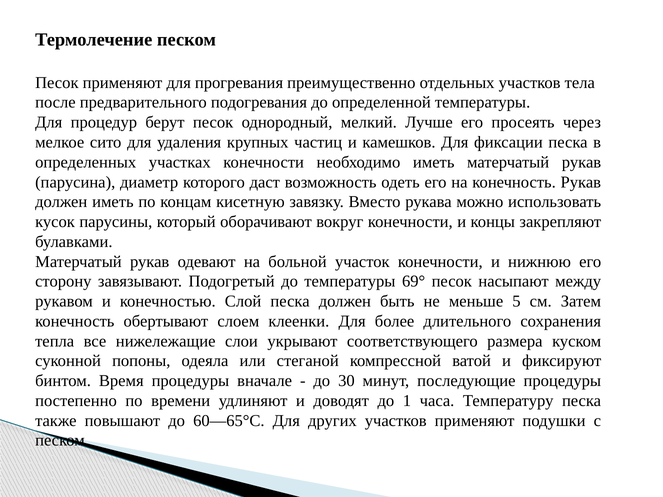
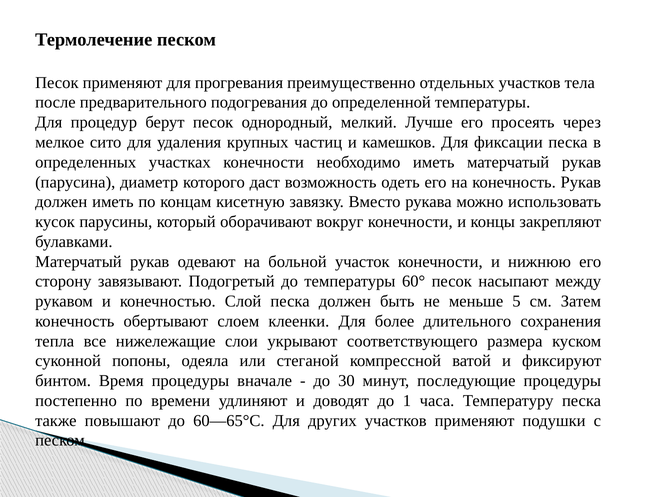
69°: 69° -> 60°
